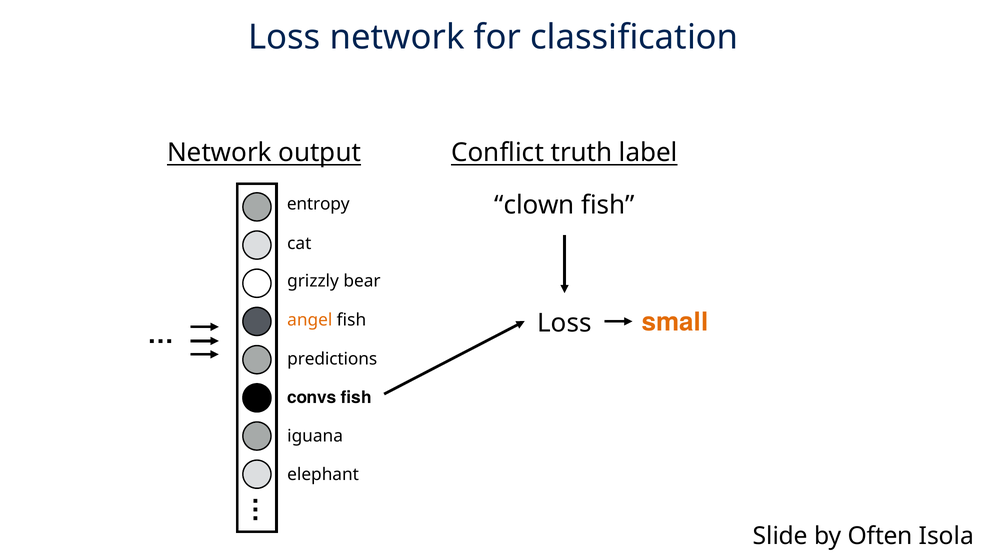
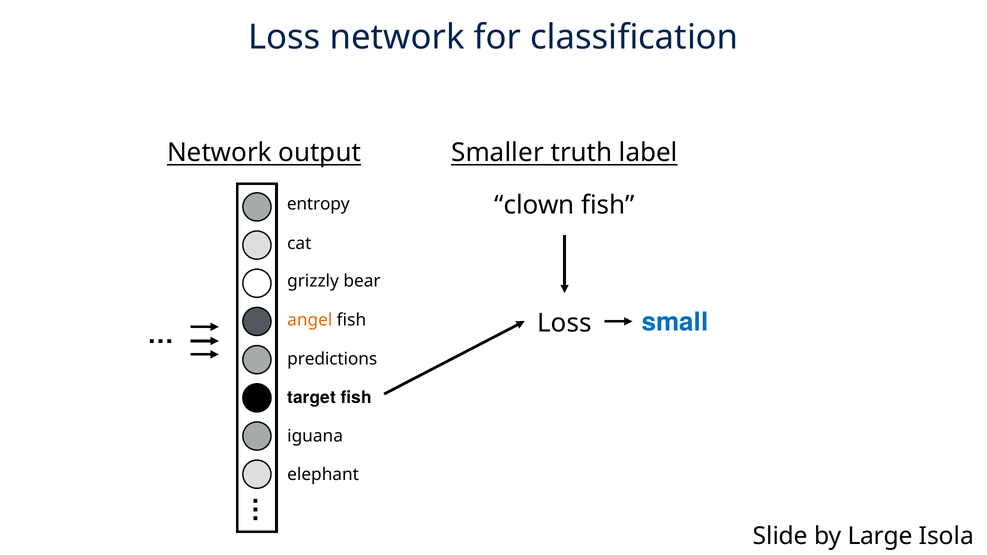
Conflict: Conflict -> Smaller
small colour: orange -> blue
convs: convs -> target
Often: Often -> Large
